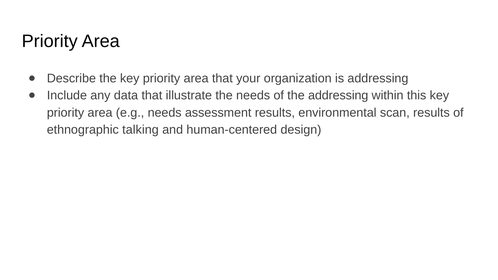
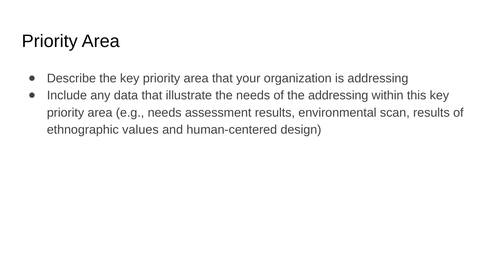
talking: talking -> values
